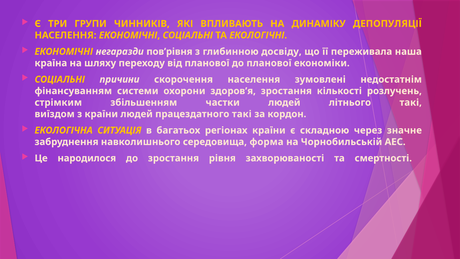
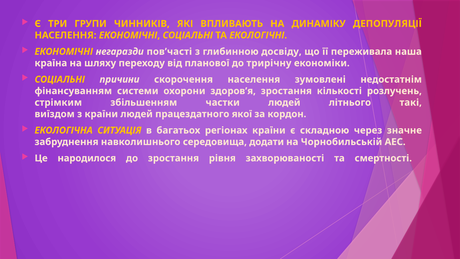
пов’рівня: пов’рівня -> пов’часті
до планової: планової -> трирічну
такі at (242, 114): такі -> якої
форма: форма -> додати
